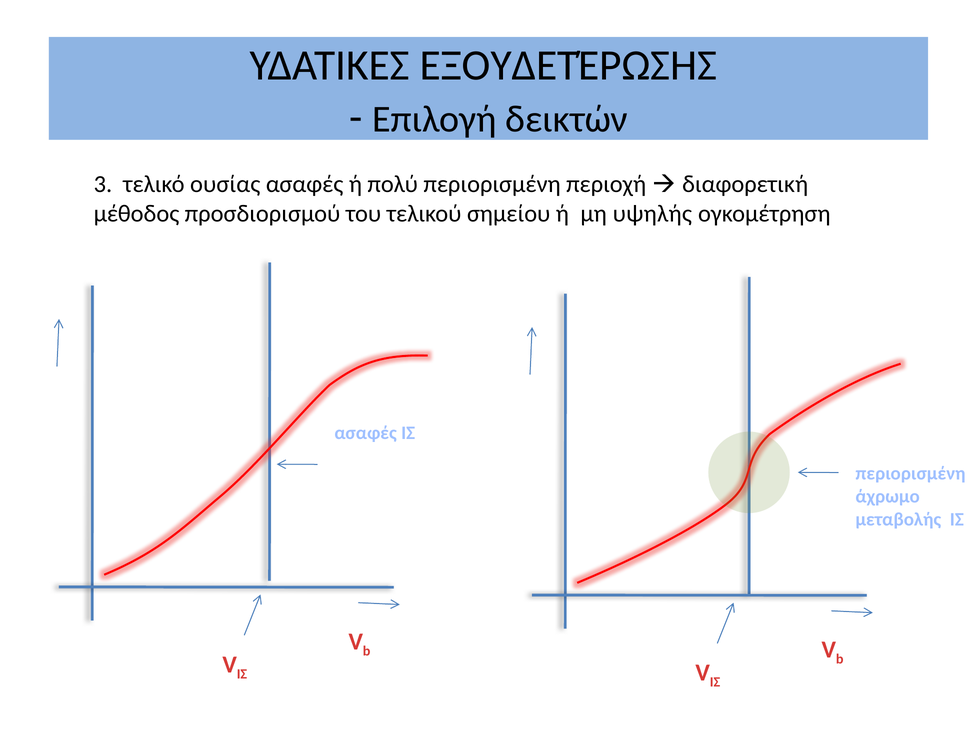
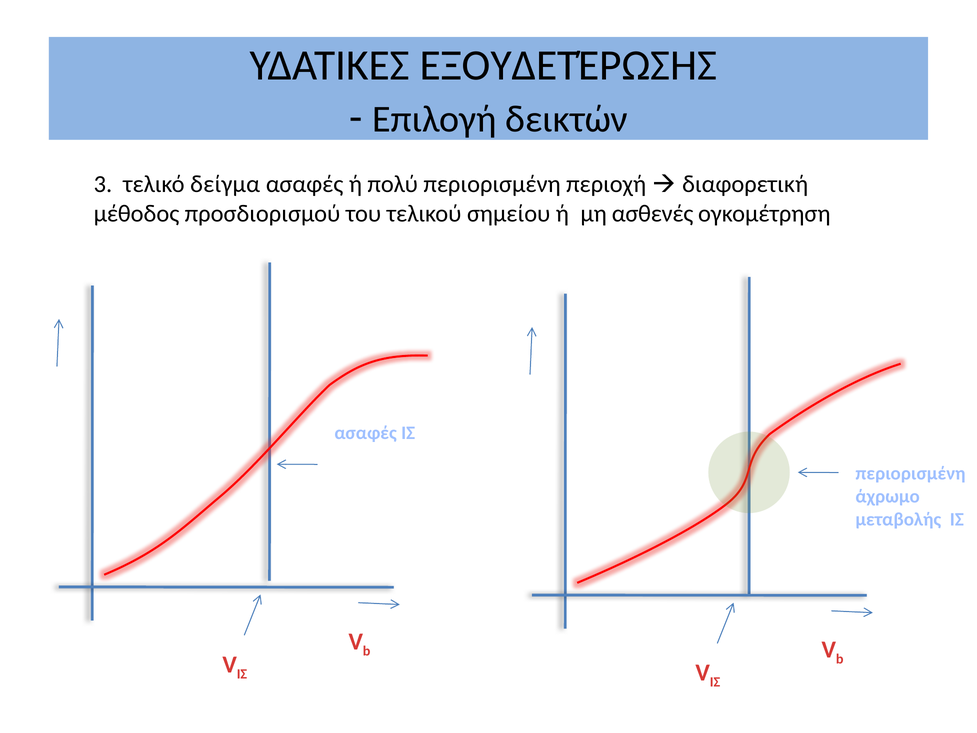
ουσίας: ουσίας -> δείγμα
υψηλής: υψηλής -> ασθενές
